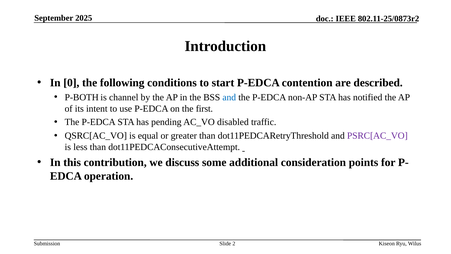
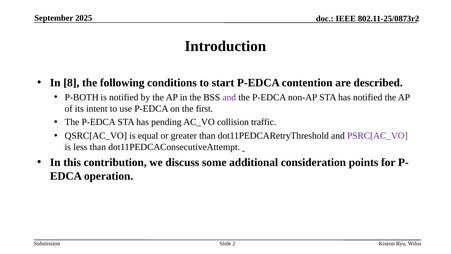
0: 0 -> 8
is channel: channel -> notified
and at (229, 97) colour: blue -> purple
disabled: disabled -> collision
